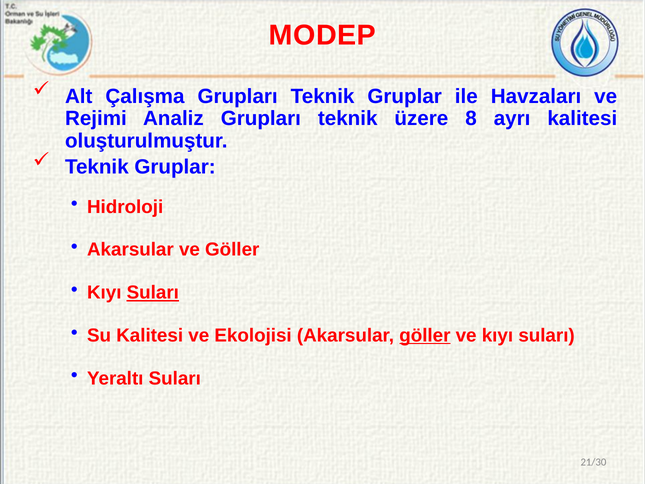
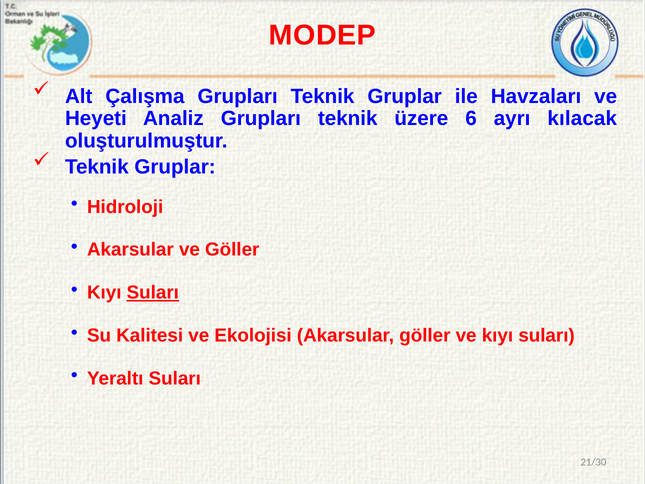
Rejimi: Rejimi -> Heyeti
8: 8 -> 6
ayrı kalitesi: kalitesi -> kılacak
göller at (425, 335) underline: present -> none
